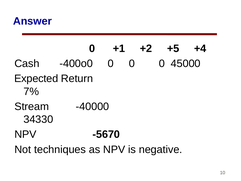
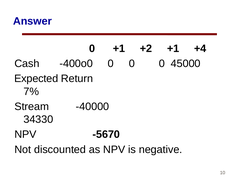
+2 +5: +5 -> +1
techniques: techniques -> discounted
